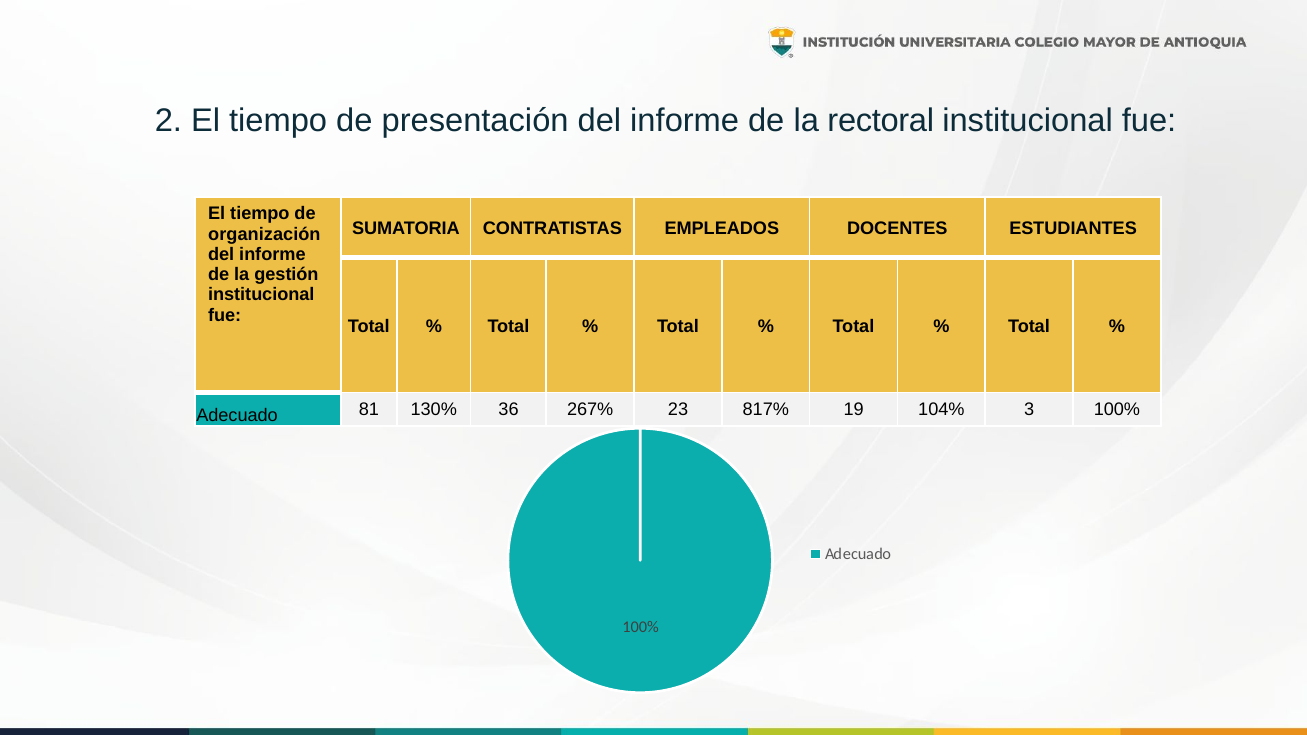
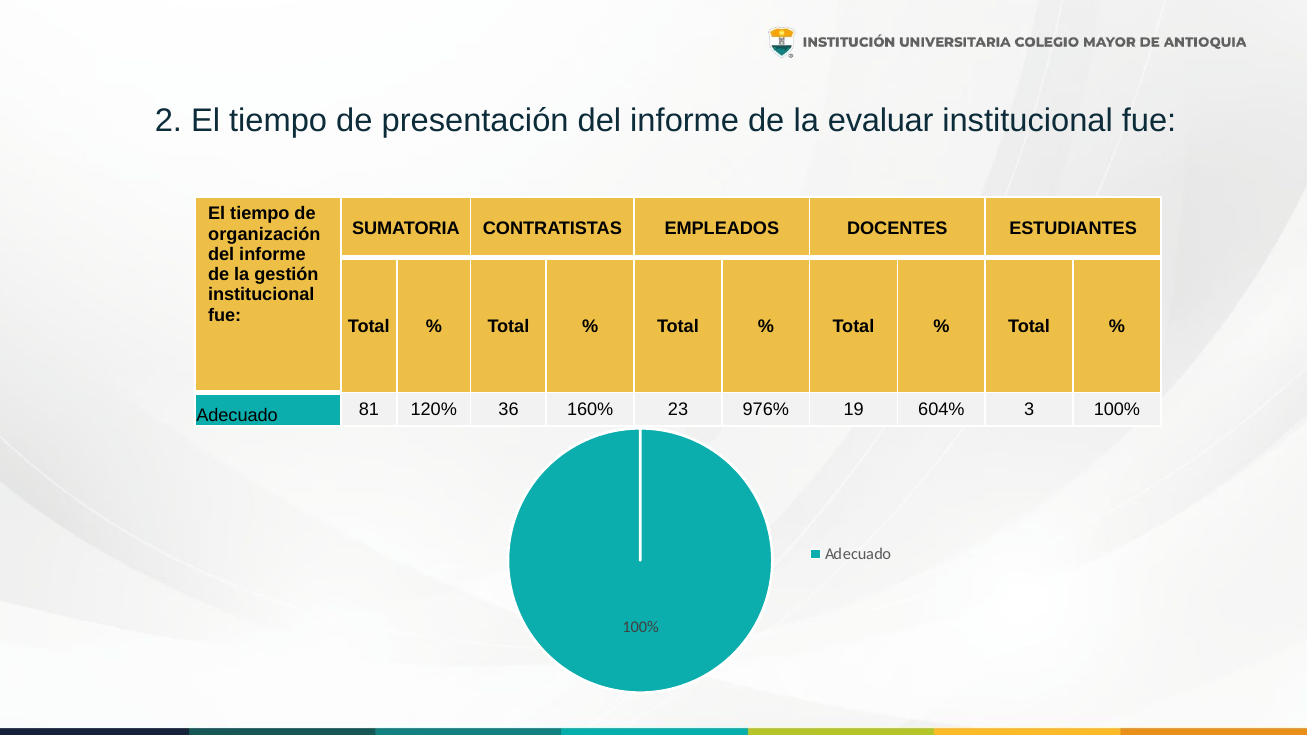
rectoral: rectoral -> evaluar
130%: 130% -> 120%
267%: 267% -> 160%
817%: 817% -> 976%
104%: 104% -> 604%
